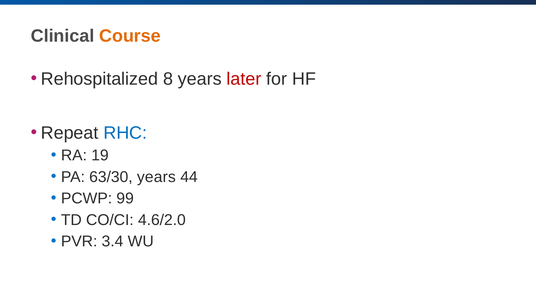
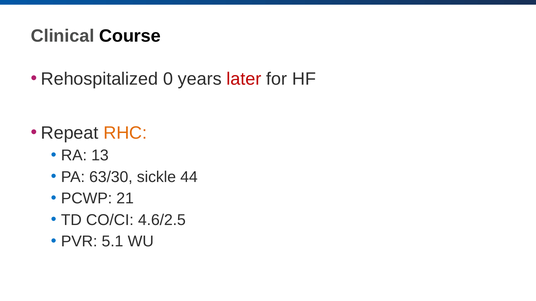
Course colour: orange -> black
8: 8 -> 0
RHC colour: blue -> orange
19: 19 -> 13
63/30 years: years -> sickle
99: 99 -> 21
4.6/2.0: 4.6/2.0 -> 4.6/2.5
3.4: 3.4 -> 5.1
